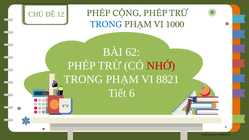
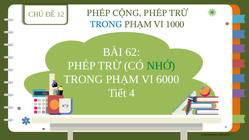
NHỚ colour: red -> green
8821: 8821 -> 6000
6: 6 -> 4
